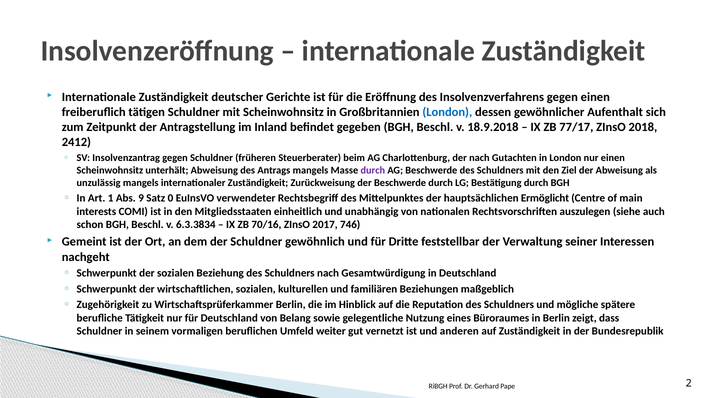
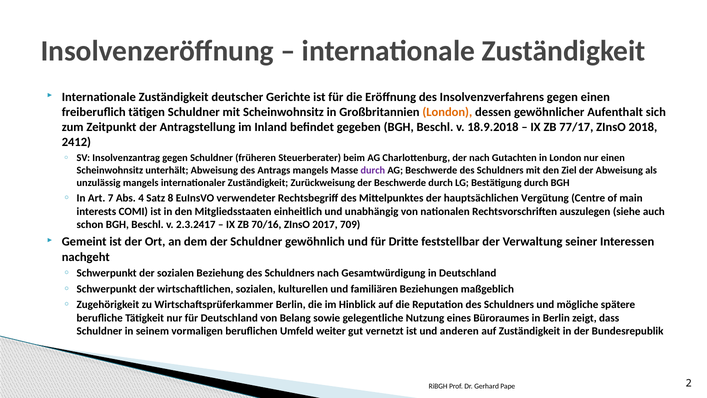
London at (447, 112) colour: blue -> orange
1: 1 -> 7
9: 9 -> 4
0: 0 -> 8
Ermöglicht: Ermöglicht -> Vergütung
6.3.3834: 6.3.3834 -> 2.3.2417
746: 746 -> 709
